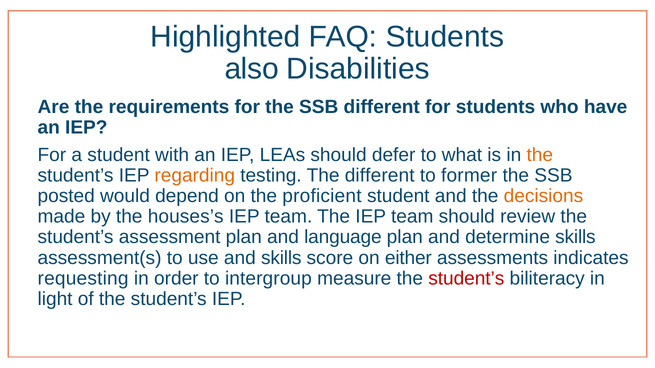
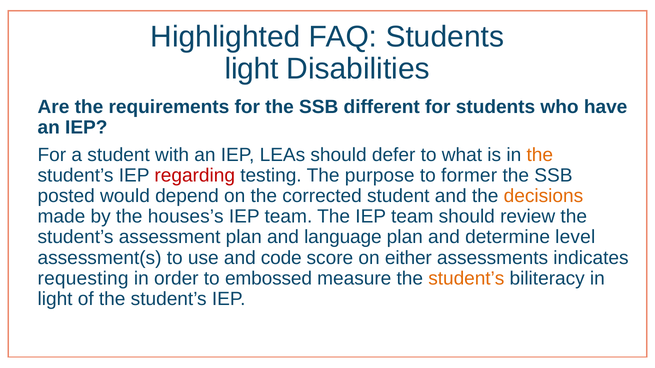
also at (252, 69): also -> light
regarding colour: orange -> red
The different: different -> purpose
proficient: proficient -> corrected
determine skills: skills -> level
and skills: skills -> code
intergroup: intergroup -> embossed
student’s at (466, 279) colour: red -> orange
